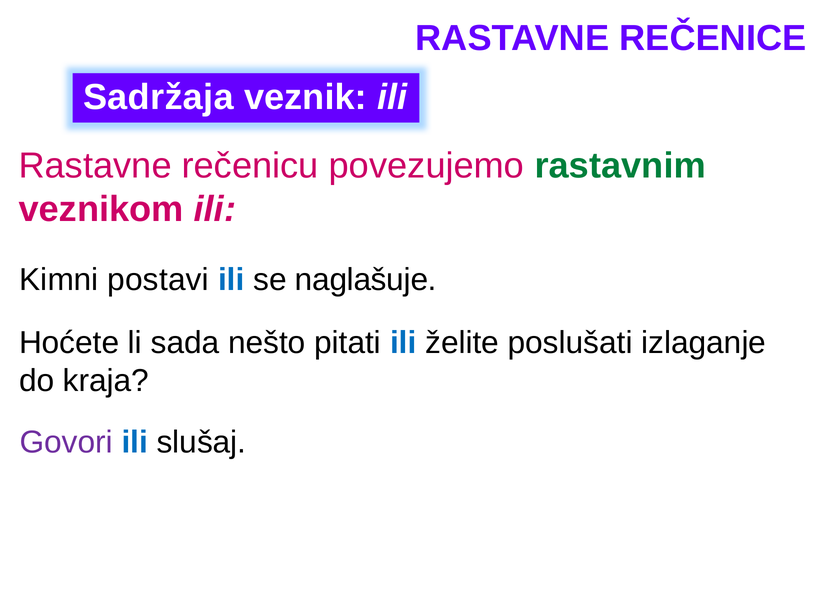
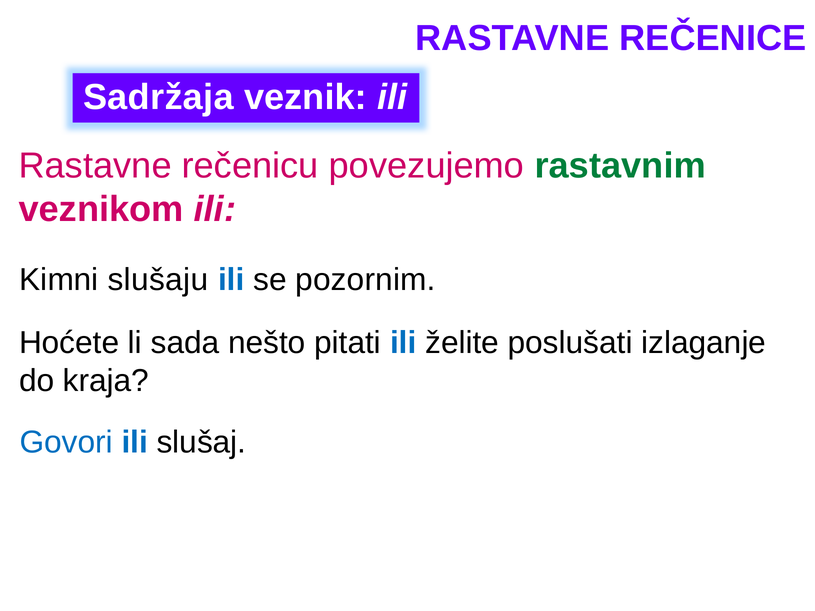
postavi: postavi -> slušaju
naglašuje: naglašuje -> pozornim
Govori colour: purple -> blue
